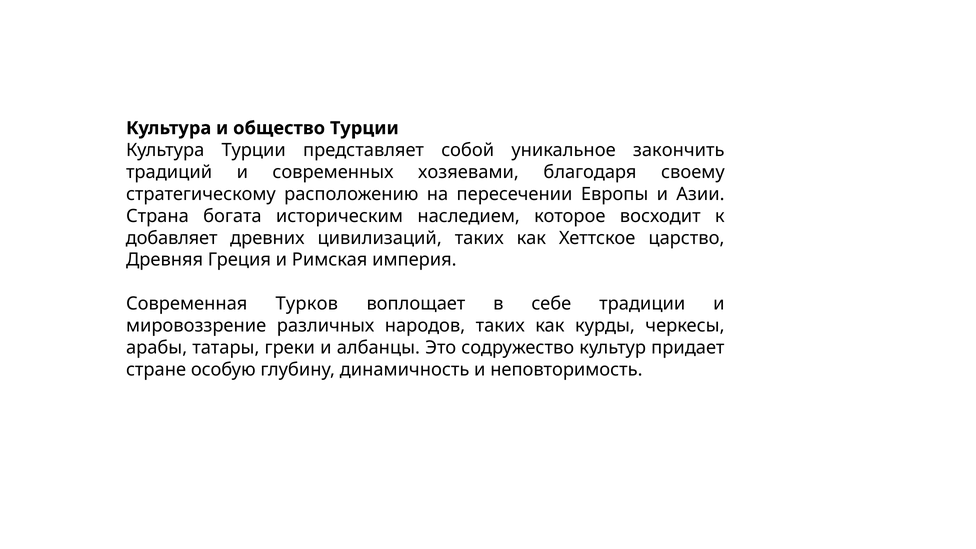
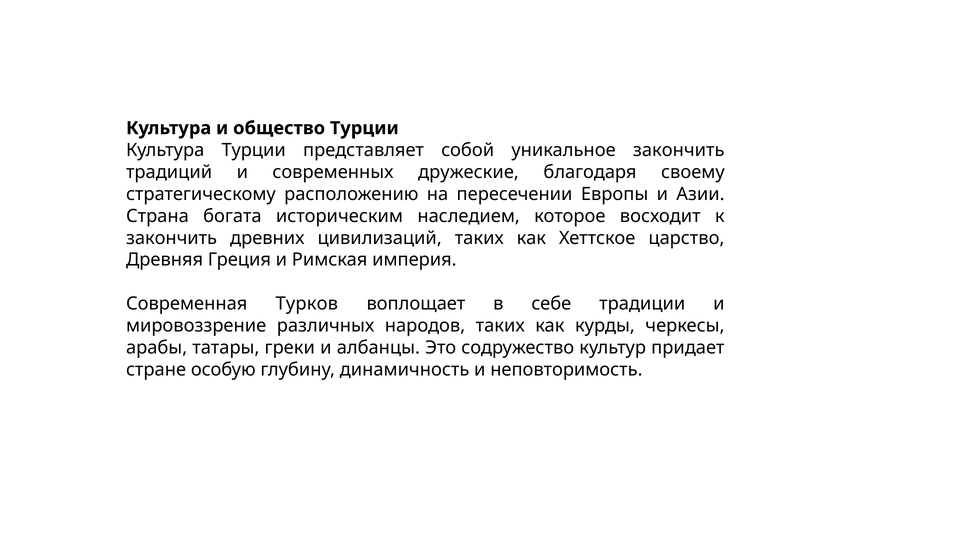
хозяевами: хозяевами -> дружеские
добавляет at (172, 238): добавляет -> закончить
